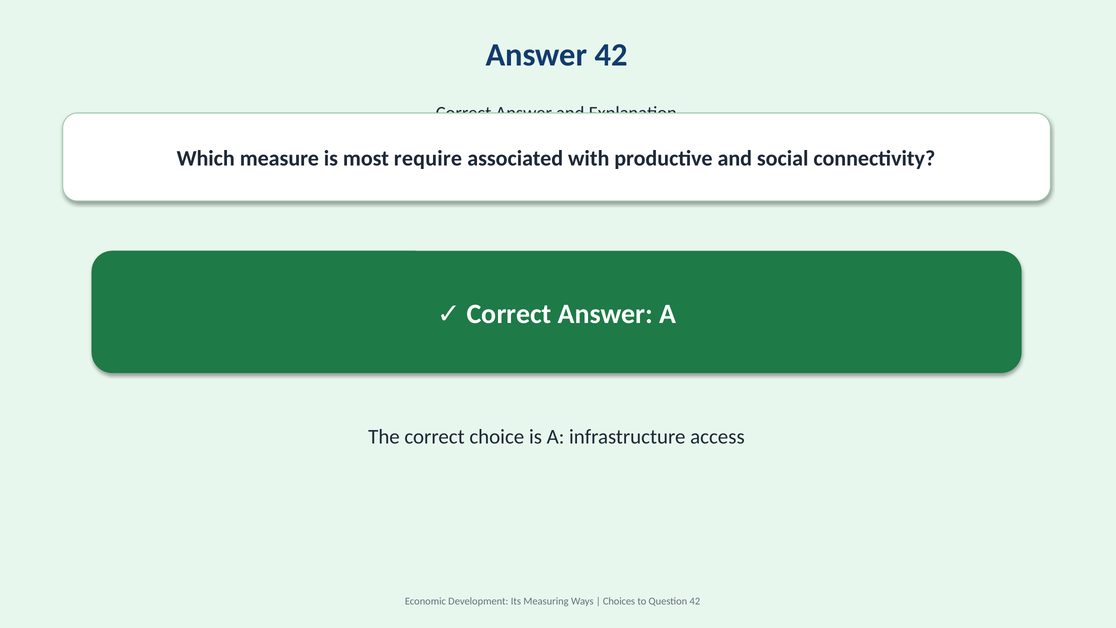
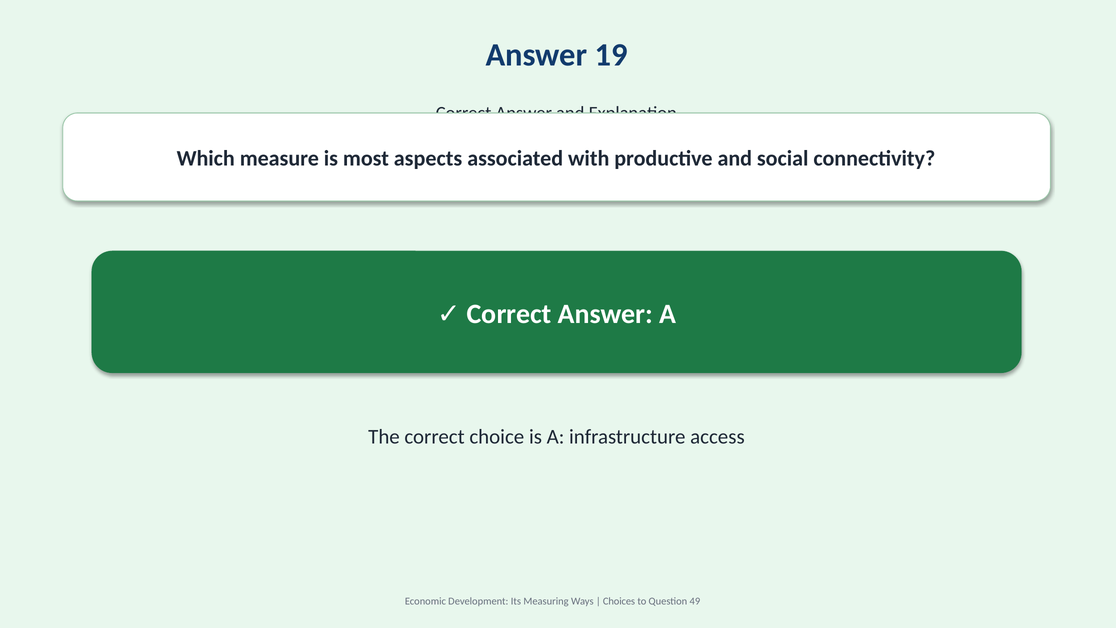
Answer 42: 42 -> 19
require: require -> aspects
Question 42: 42 -> 49
